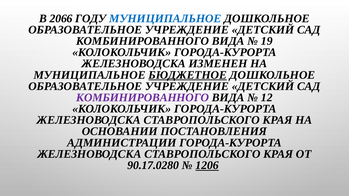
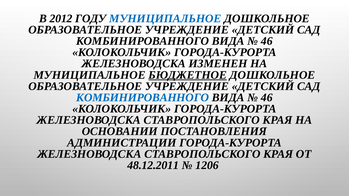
2066: 2066 -> 2012
19 at (267, 41): 19 -> 46
КОМБИНИРОВАННОГО at (143, 98) colour: purple -> blue
12 at (267, 98): 12 -> 46
90.17.0280: 90.17.0280 -> 48.12.2011
1206 underline: present -> none
